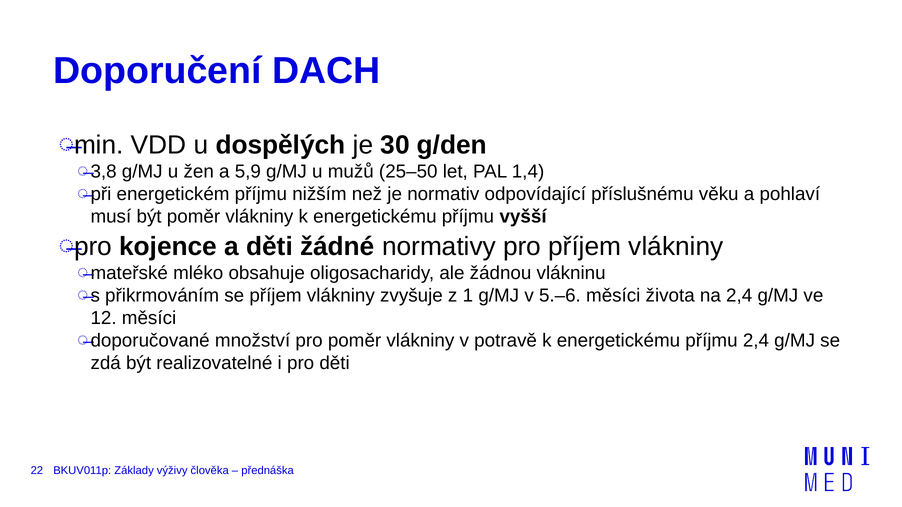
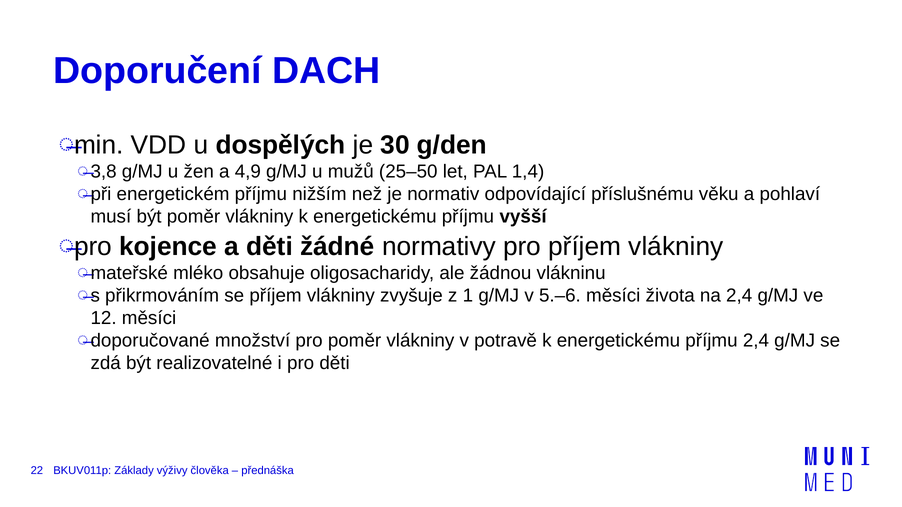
5,9: 5,9 -> 4,9
